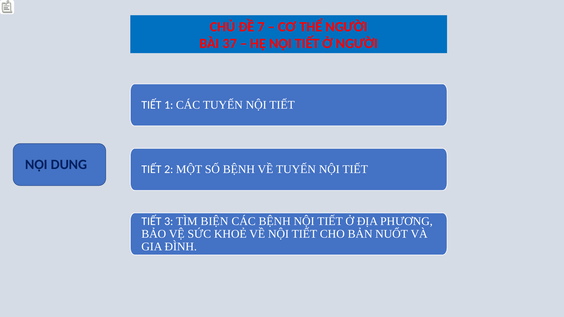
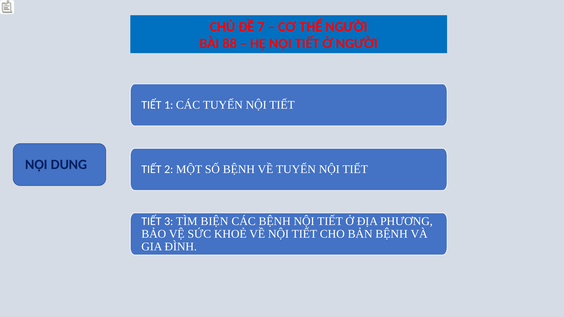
37: 37 -> 88
BẢN NUỐT: NUỐT -> BỆNH
